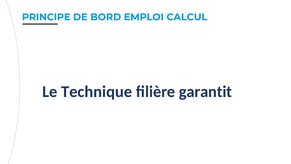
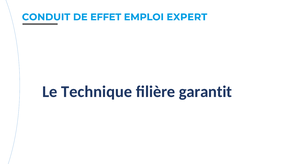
PRINCIPE: PRINCIPE -> CONDUIT
BORD: BORD -> EFFET
CALCUL: CALCUL -> EXPERT
